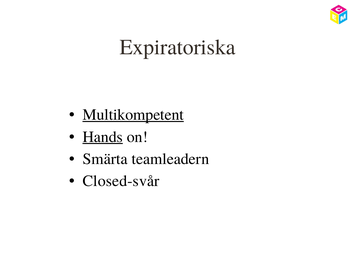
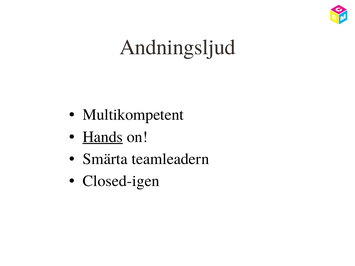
Expiratoriska: Expiratoriska -> Andningsljud
Multikompetent underline: present -> none
Closed-svår: Closed-svår -> Closed-igen
